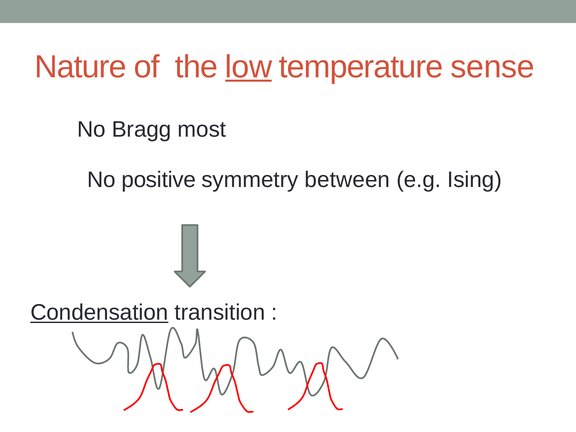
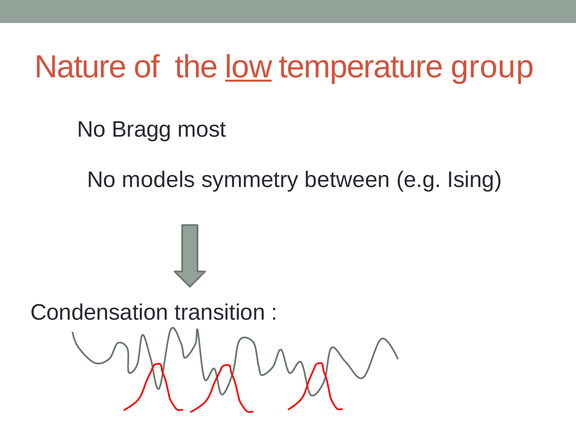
sense: sense -> group
positive: positive -> models
Condensation underline: present -> none
